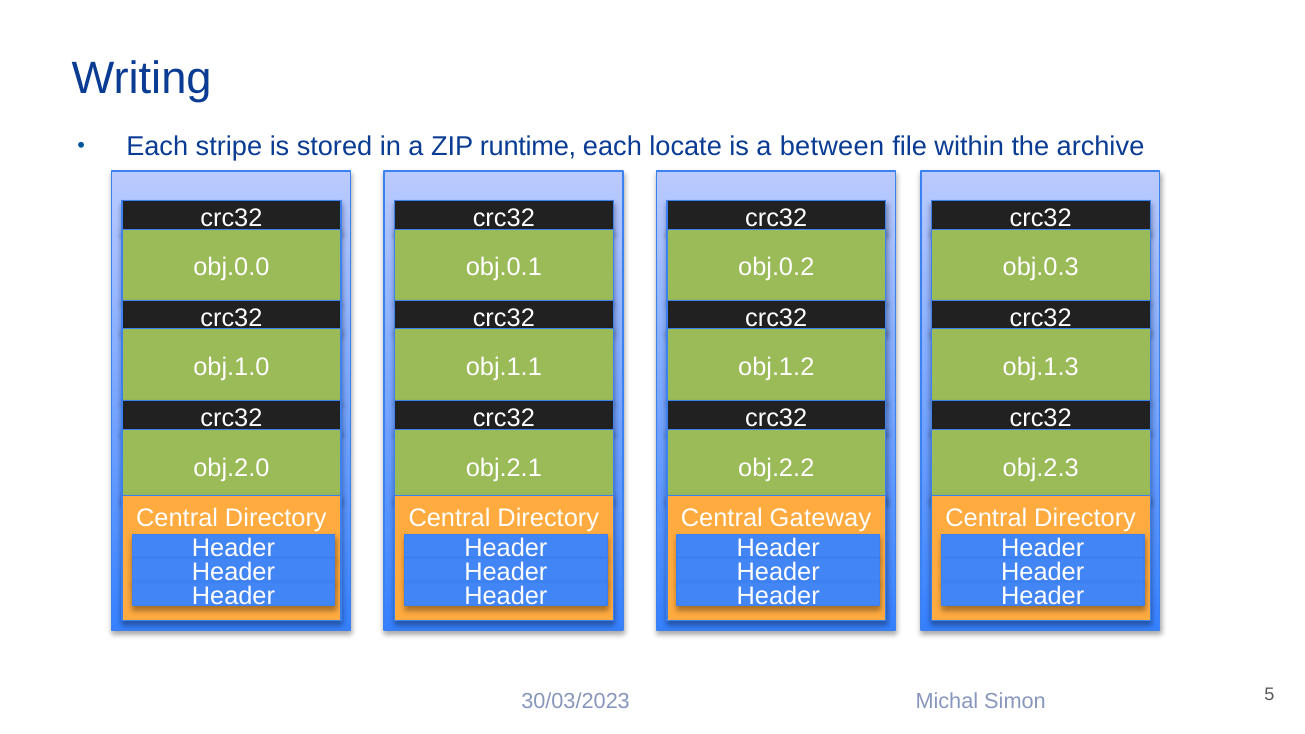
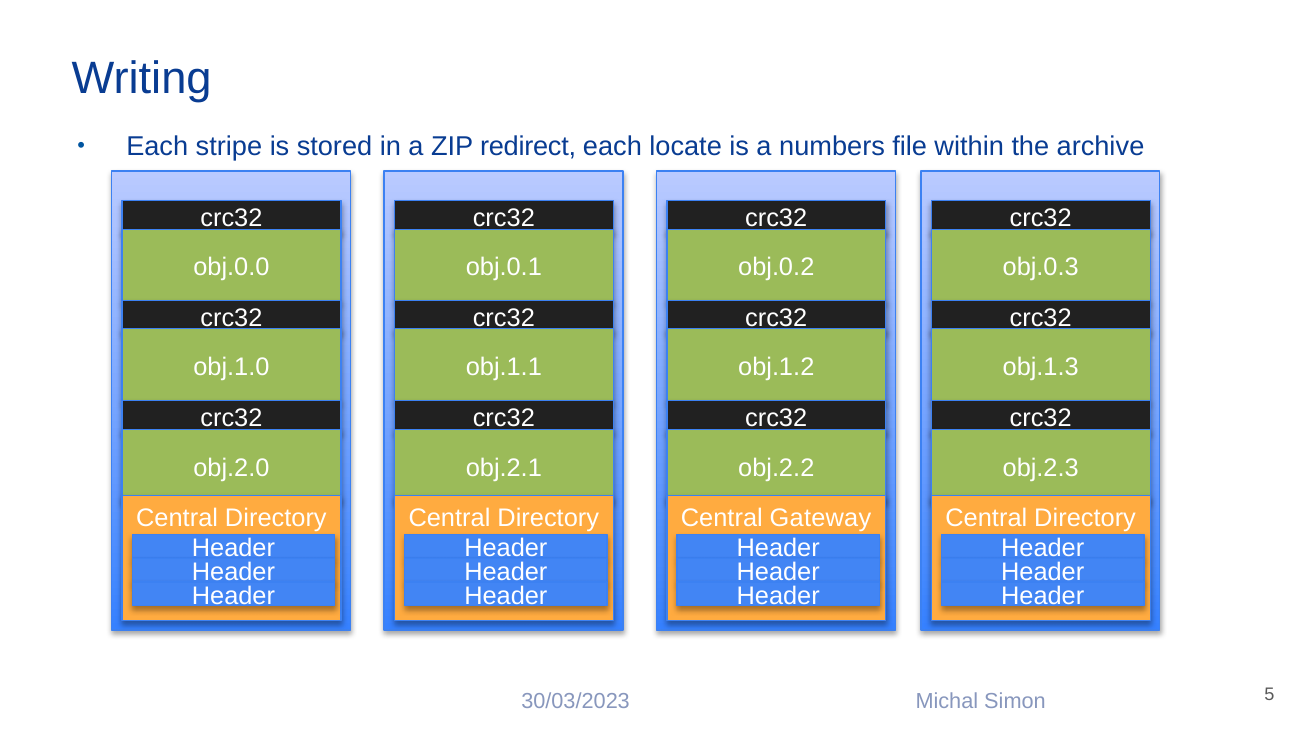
runtime: runtime -> redirect
between: between -> numbers
